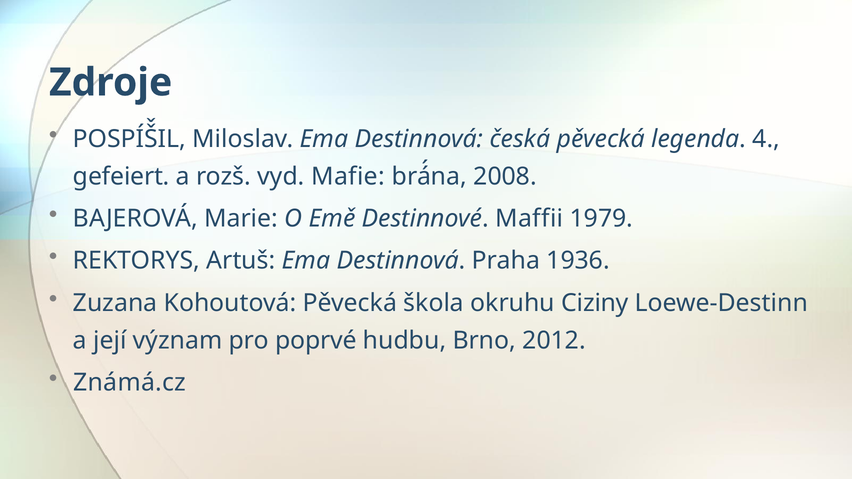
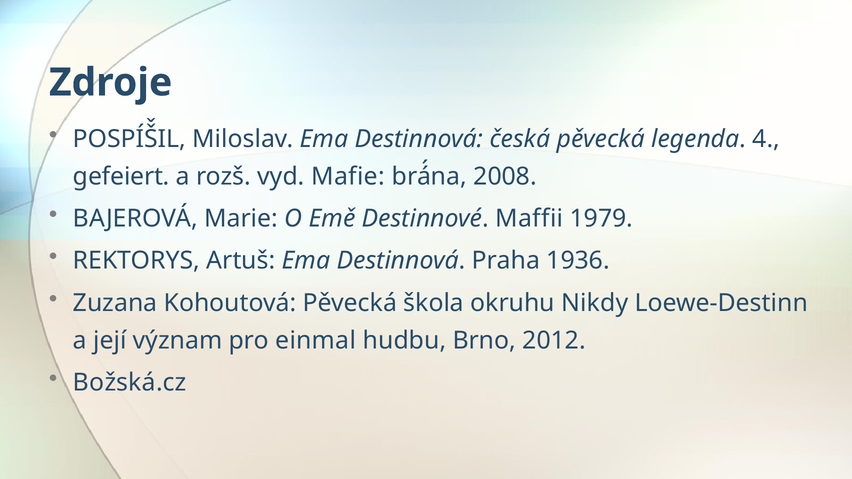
Ciziny: Ciziny -> Nikdy
poprvé: poprvé -> einmal
Známá.cz: Známá.cz -> Božská.cz
